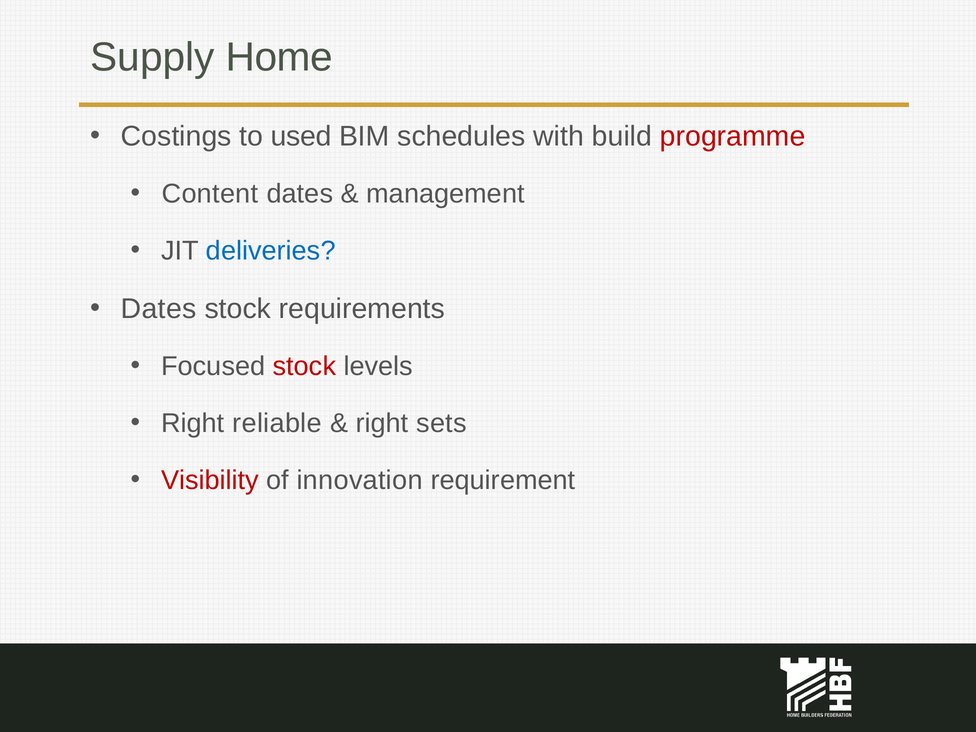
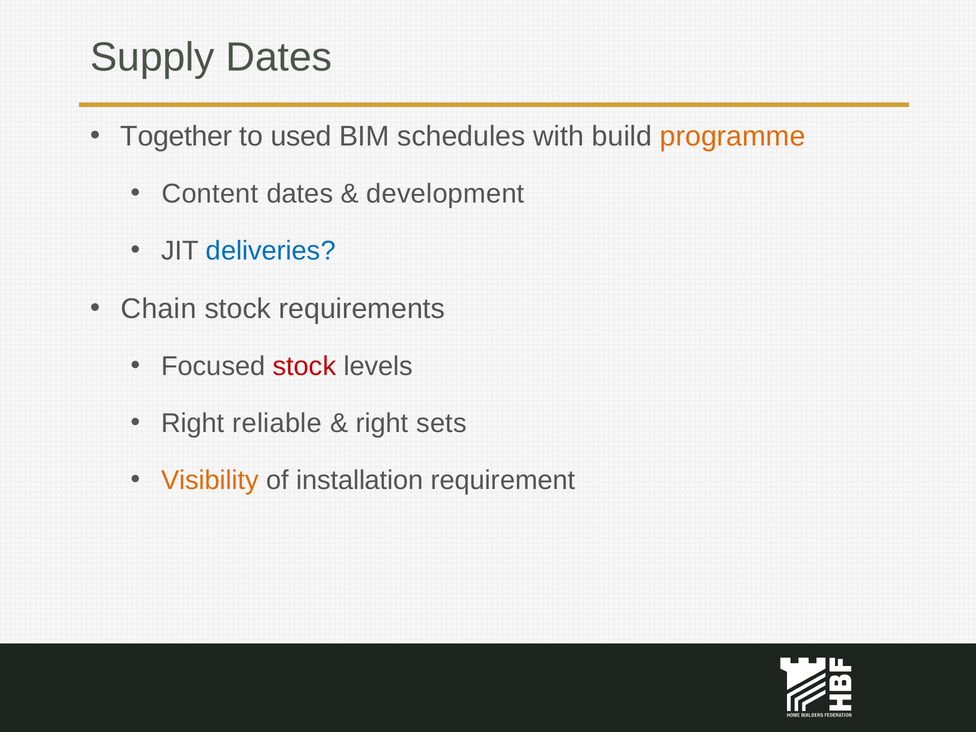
Supply Home: Home -> Dates
Costings: Costings -> Together
programme colour: red -> orange
management: management -> development
Dates at (159, 309): Dates -> Chain
Visibility colour: red -> orange
innovation: innovation -> installation
